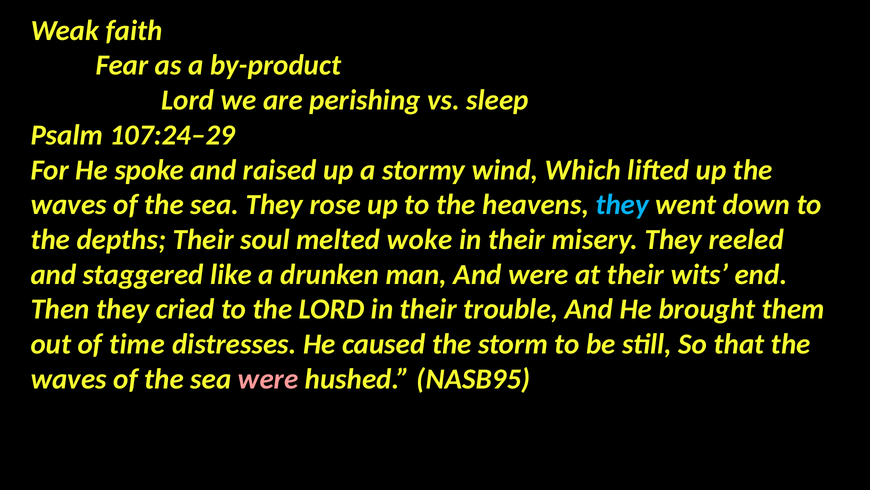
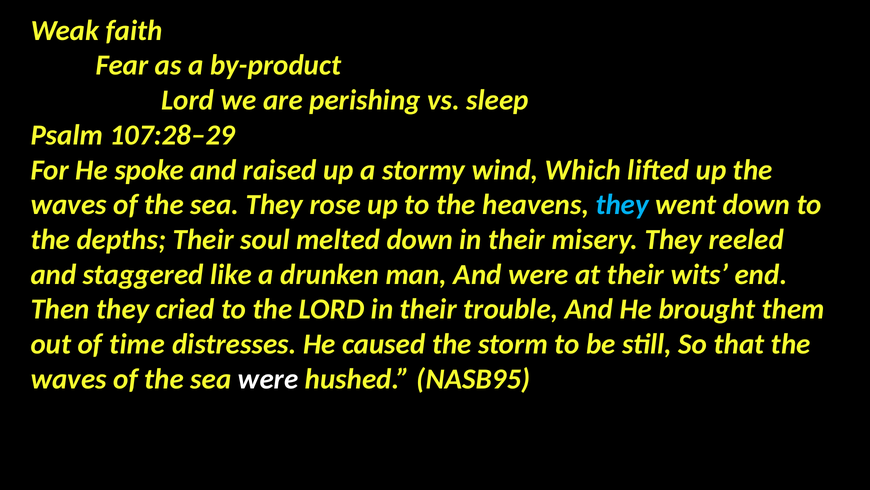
107:24–29: 107:24–29 -> 107:28–29
melted woke: woke -> down
were at (268, 379) colour: pink -> white
